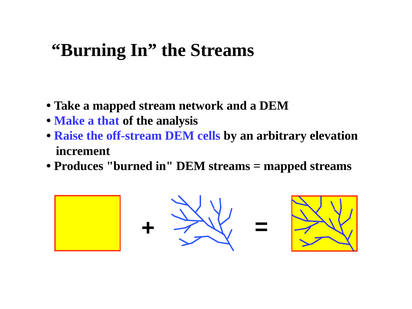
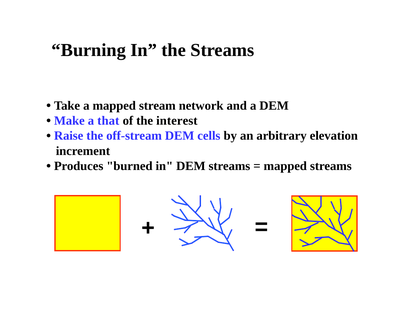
analysis: analysis -> interest
